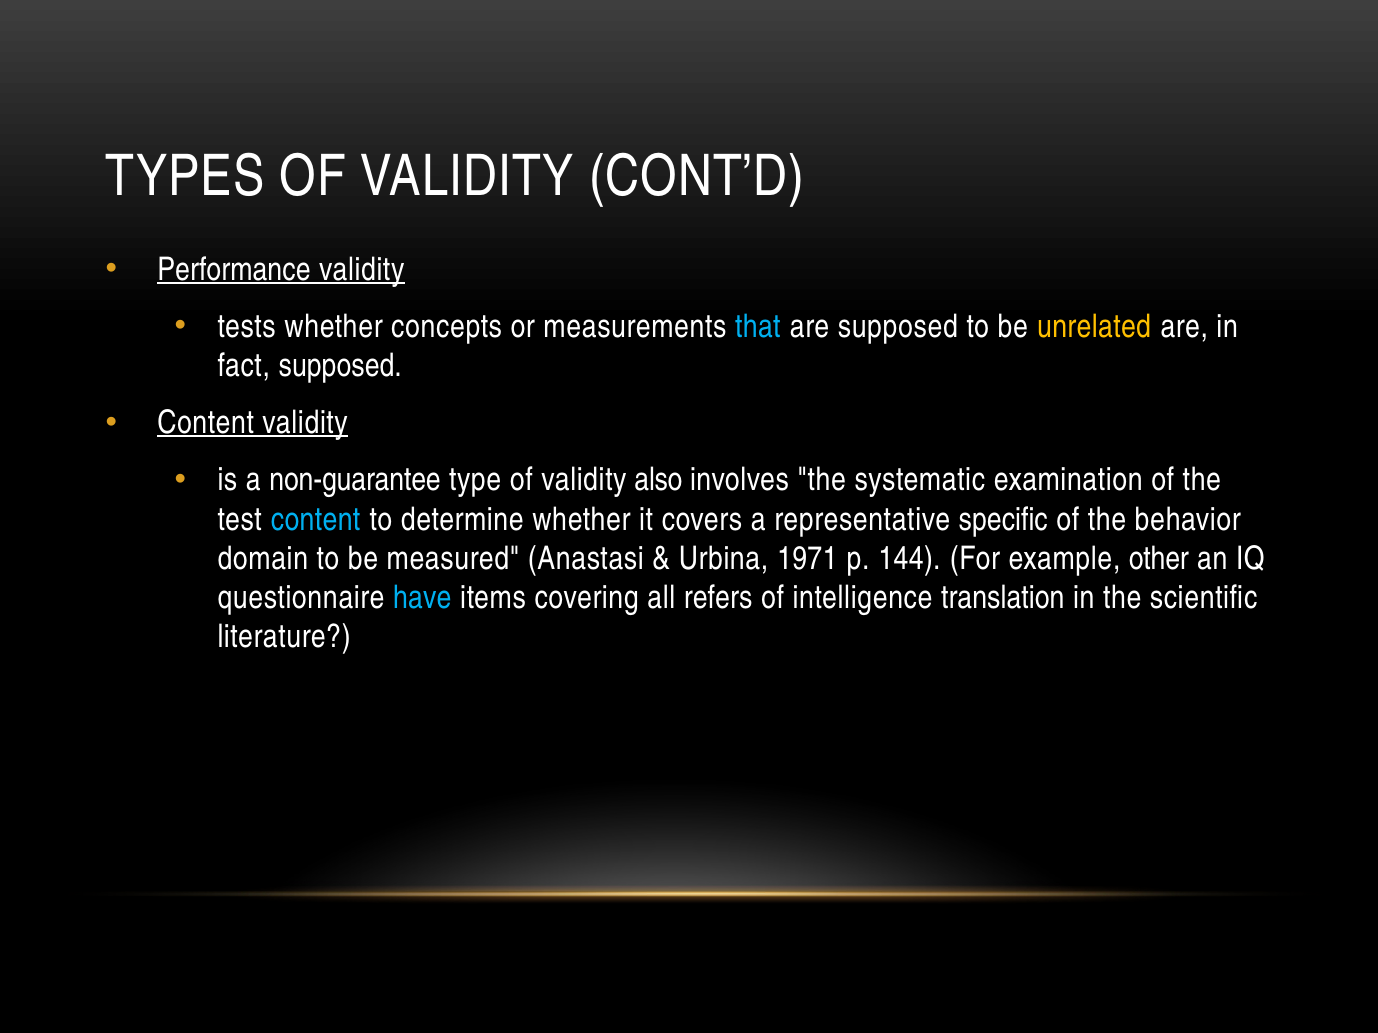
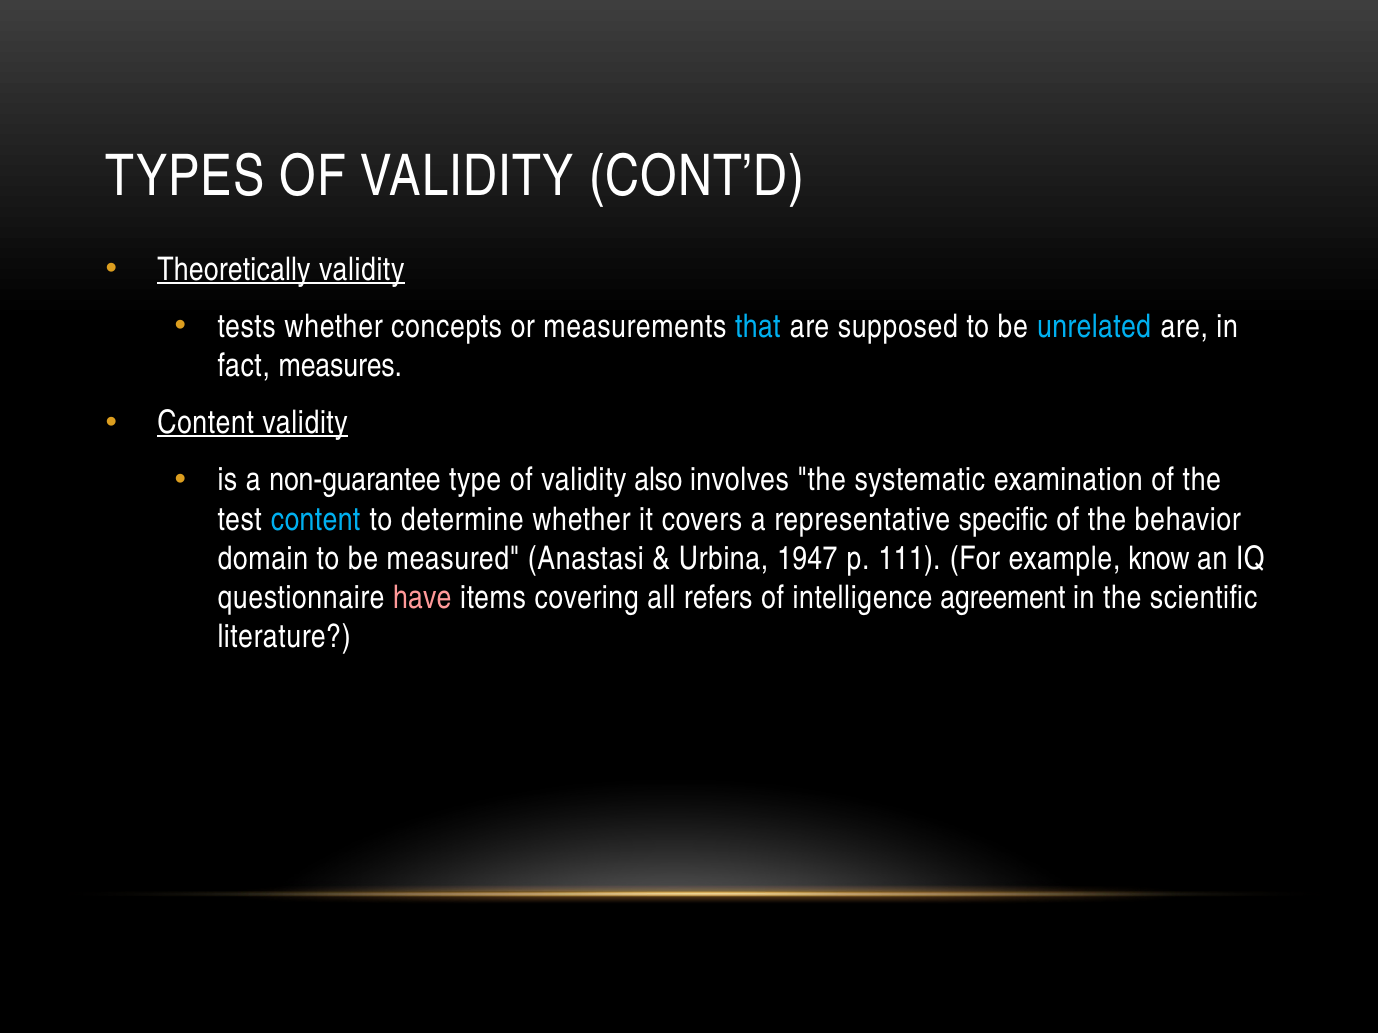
Performance: Performance -> Theoretically
unrelated colour: yellow -> light blue
fact supposed: supposed -> measures
1971: 1971 -> 1947
144: 144 -> 111
other: other -> know
have colour: light blue -> pink
translation: translation -> agreement
